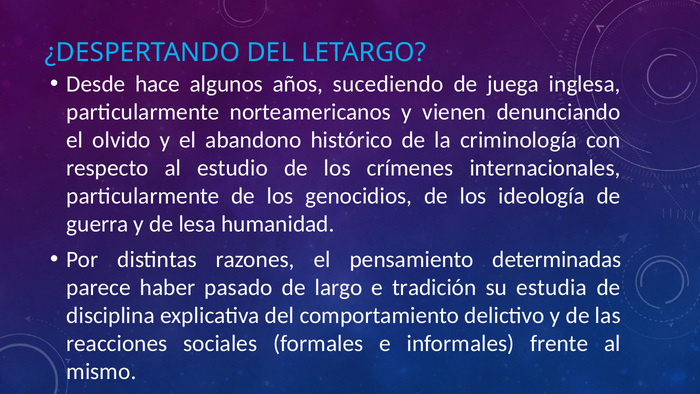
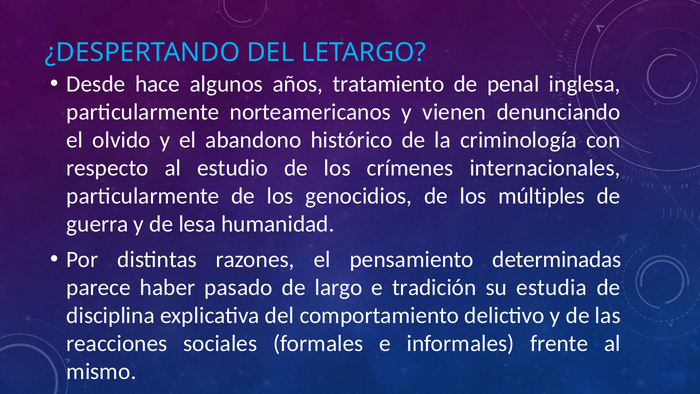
sucediendo: sucediendo -> tratamiento
juega: juega -> penal
ideología: ideología -> múltiples
